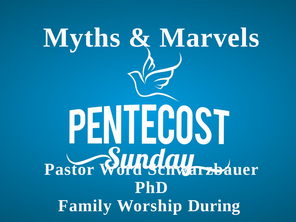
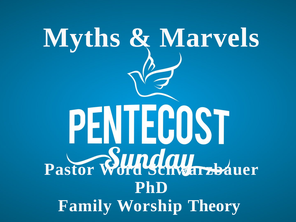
During: During -> Theory
